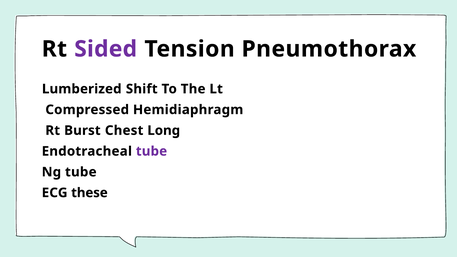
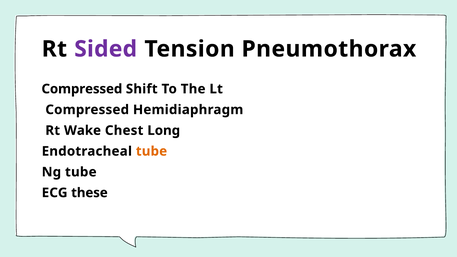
Lumberized at (82, 89): Lumberized -> Compressed
Burst: Burst -> Wake
tube at (151, 151) colour: purple -> orange
